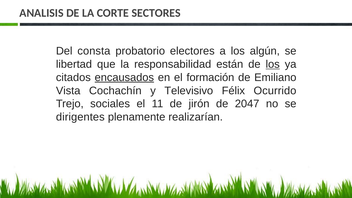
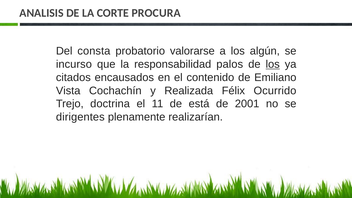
SECTORES: SECTORES -> PROCURA
electores: electores -> valorarse
libertad: libertad -> incurso
están: están -> palos
encausados underline: present -> none
formación: formación -> contenido
Televisivo: Televisivo -> Realizada
sociales: sociales -> doctrina
jirón: jirón -> está
2047: 2047 -> 2001
